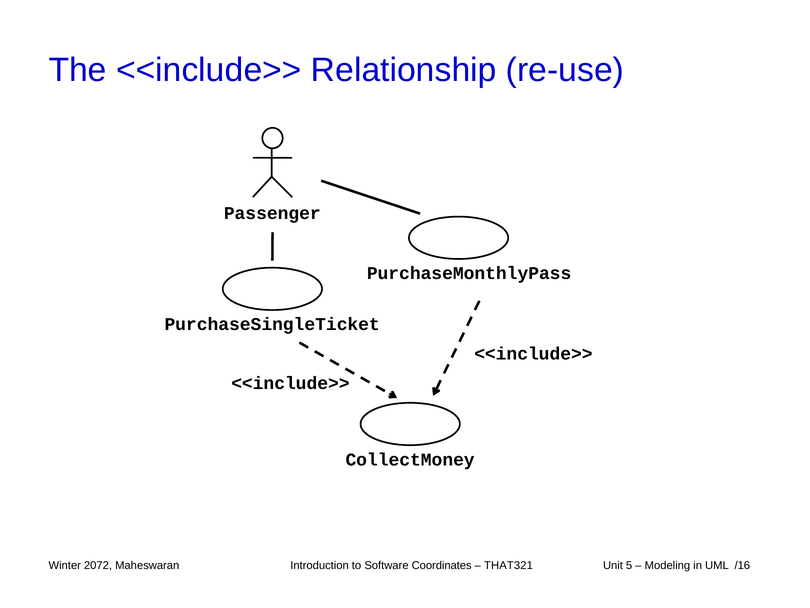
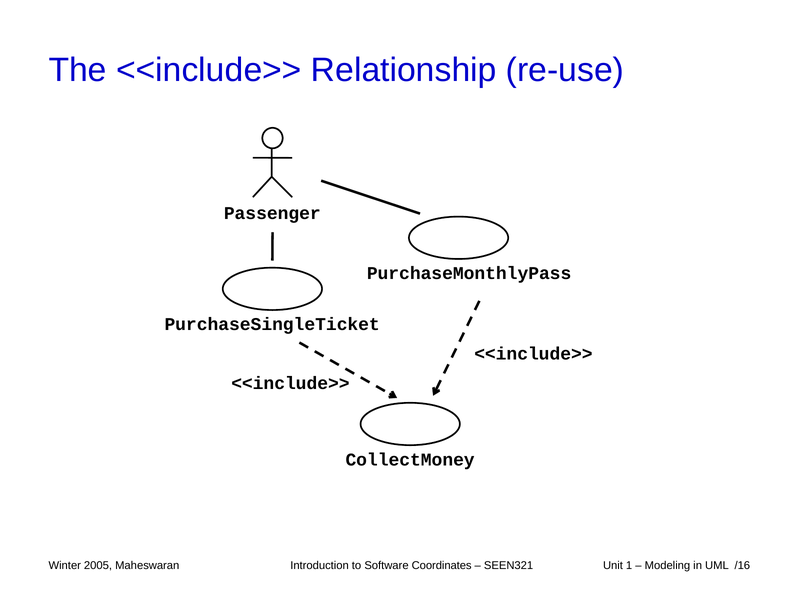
2072: 2072 -> 2005
THAT321: THAT321 -> SEEN321
5: 5 -> 1
